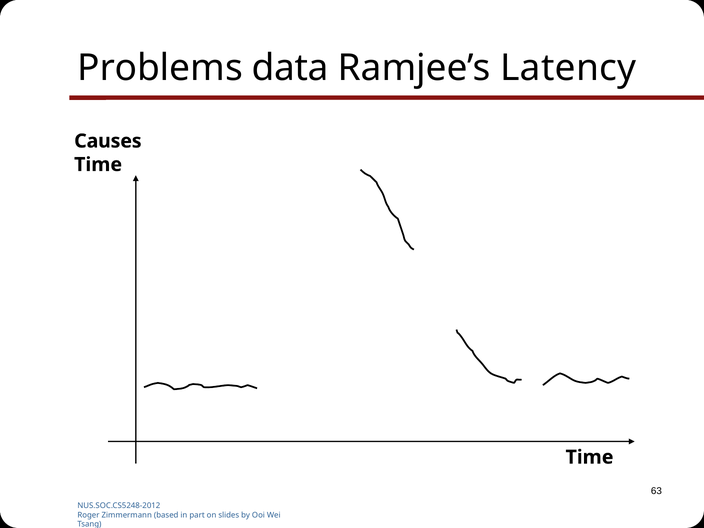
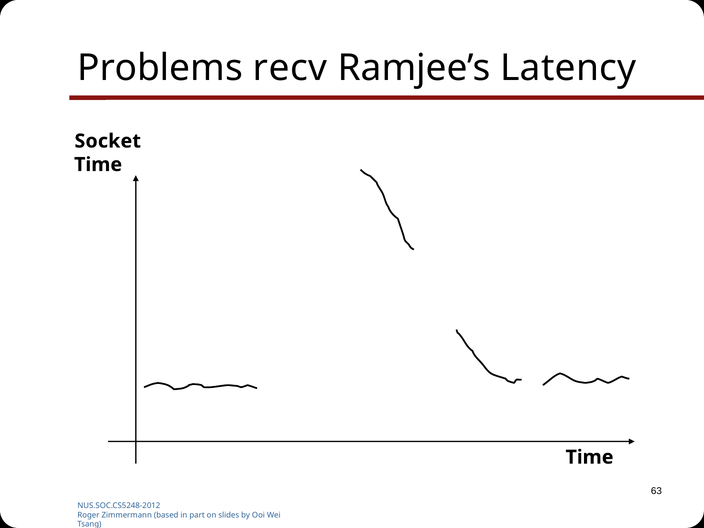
data: data -> recv
Causes: Causes -> Socket
